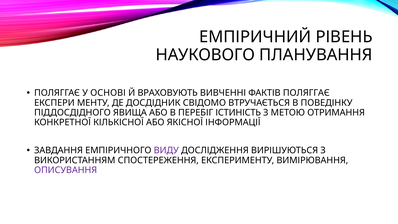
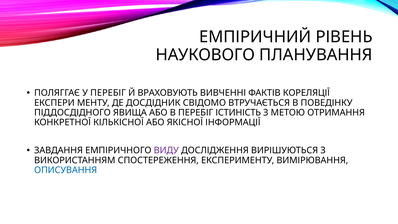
У ОСНОВІ: ОСНОВІ -> ПЕРЕБІГ
ФАКТІВ ПОЛЯГГАЄ: ПОЛЯГГАЄ -> КОРЕЛЯЦІЇ
ОПИСУВАННЯ colour: purple -> blue
